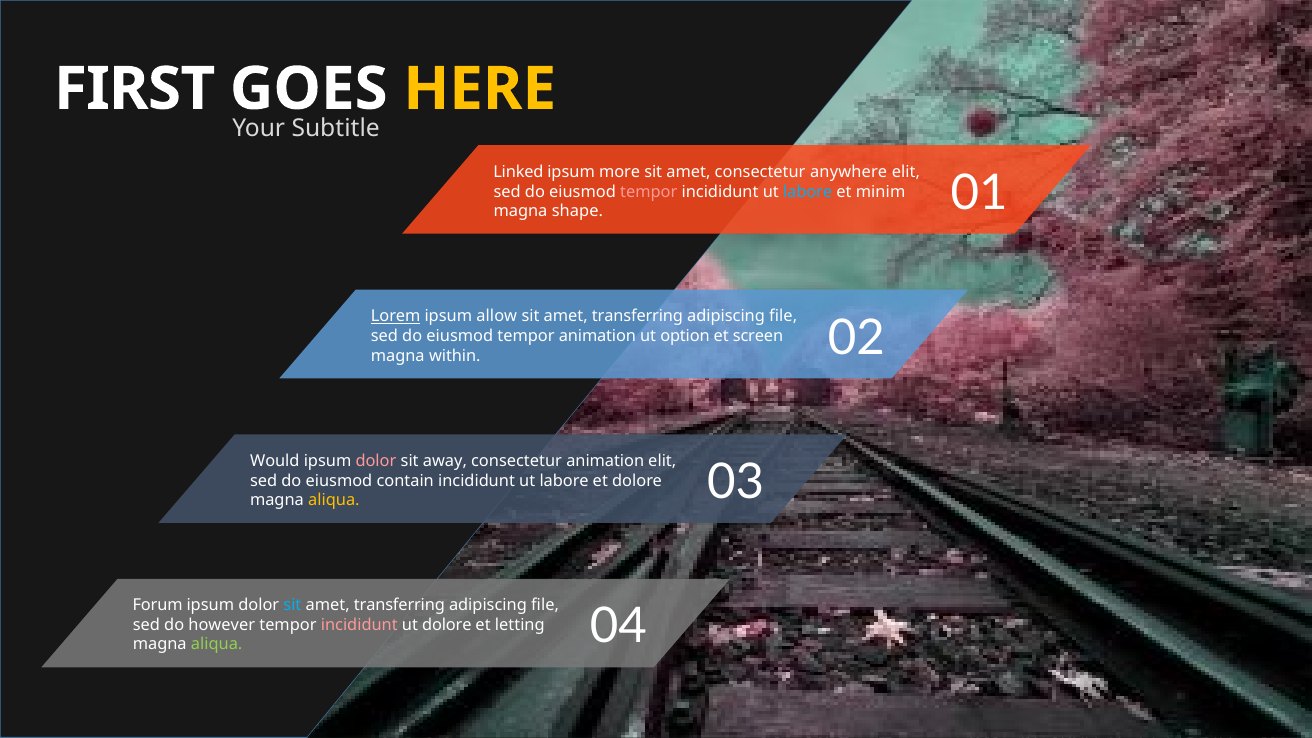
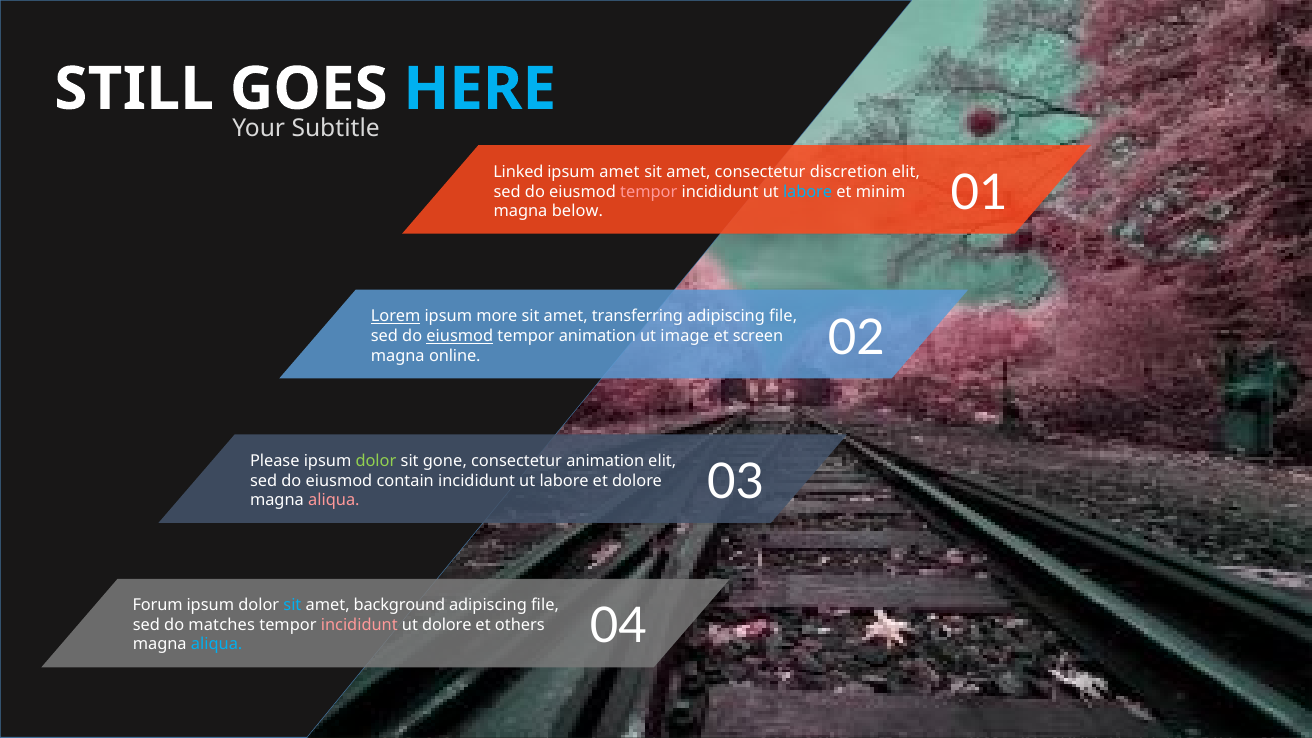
FIRST: FIRST -> STILL
HERE colour: yellow -> light blue
ipsum more: more -> amet
anywhere: anywhere -> discretion
shape: shape -> below
allow: allow -> more
eiusmod at (460, 336) underline: none -> present
option: option -> image
within: within -> online
Would: Would -> Please
dolor at (376, 461) colour: pink -> light green
away: away -> gone
aliqua at (334, 500) colour: yellow -> pink
transferring at (399, 605): transferring -> background
however: however -> matches
letting: letting -> others
aliqua at (217, 644) colour: light green -> light blue
